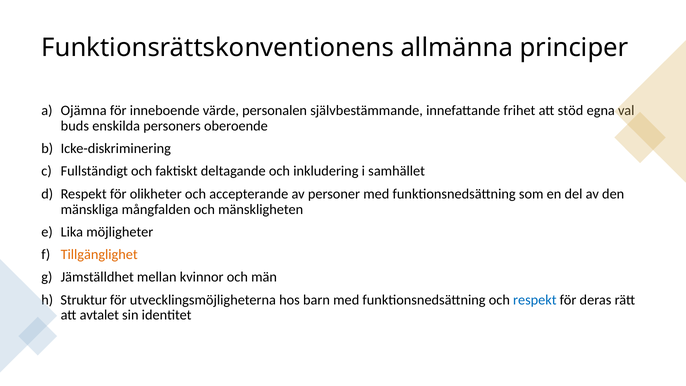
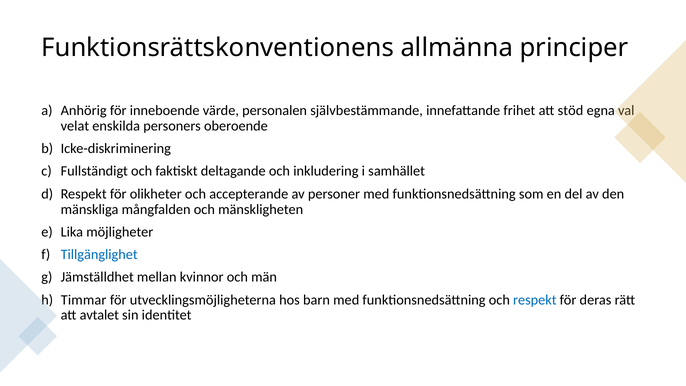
Ojämna: Ojämna -> Anhörig
buds: buds -> velat
Tillgänglighet colour: orange -> blue
Struktur: Struktur -> Timmar
